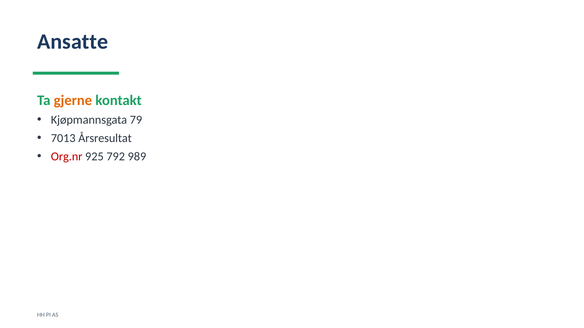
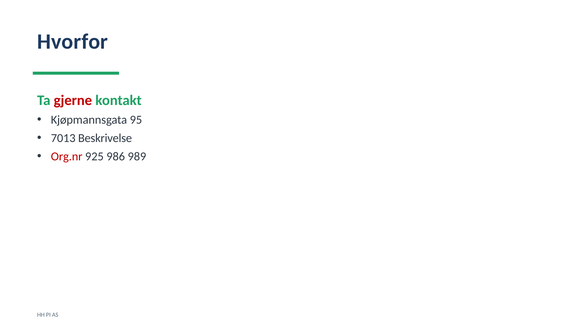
Ansatte: Ansatte -> Hvorfor
gjerne colour: orange -> red
79: 79 -> 95
Årsresultat: Årsresultat -> Beskrivelse
792: 792 -> 986
